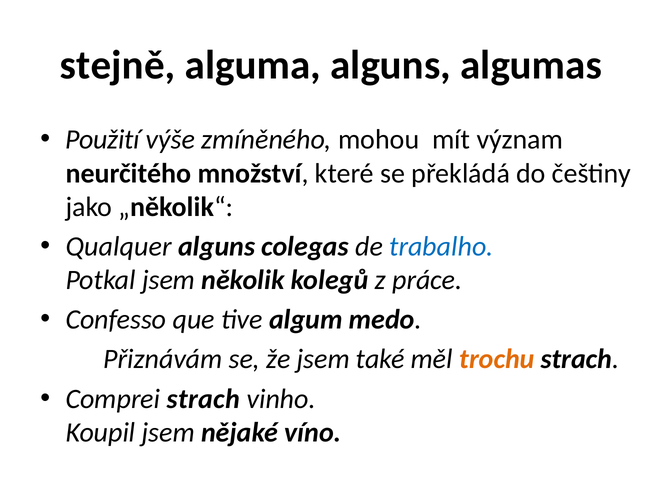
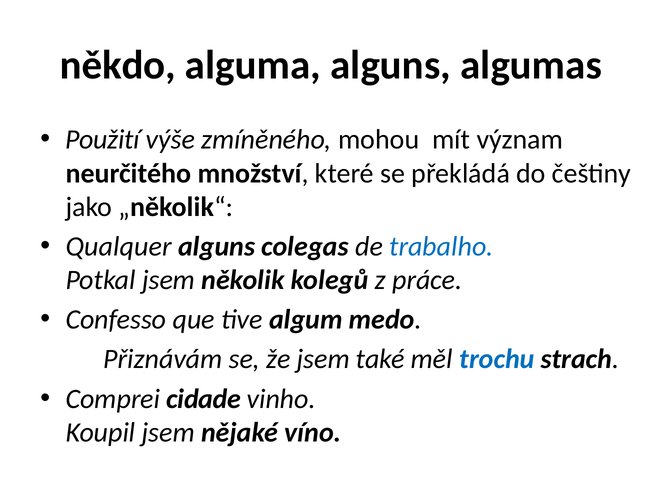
stejně: stejně -> někdo
trochu colour: orange -> blue
Comprei strach: strach -> cidade
